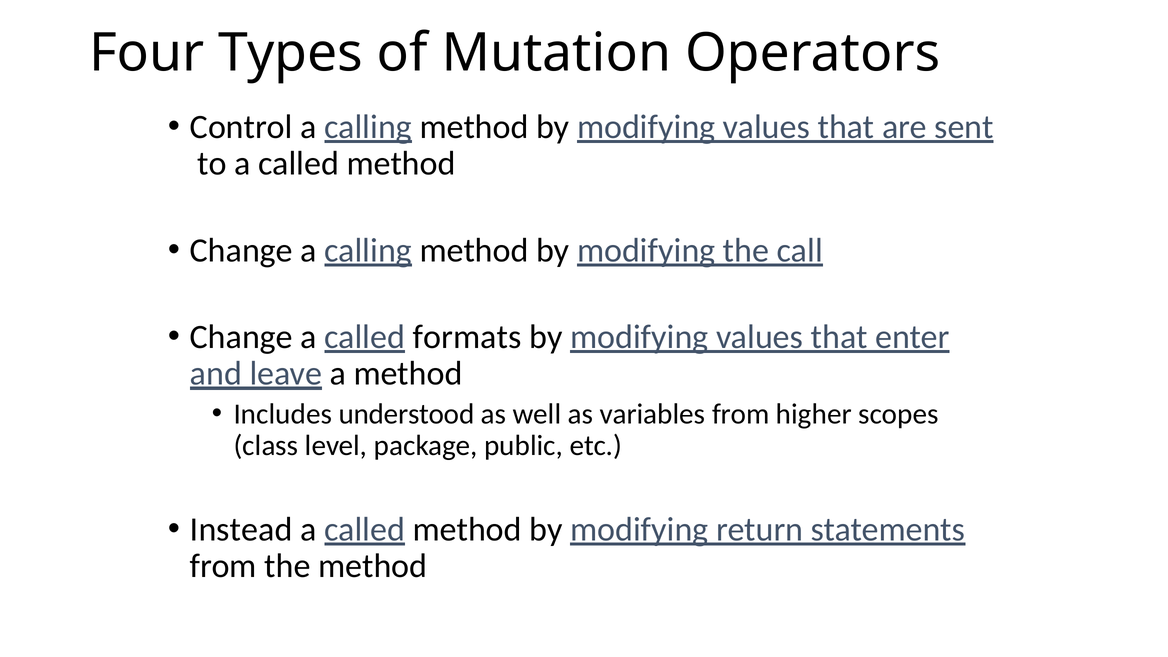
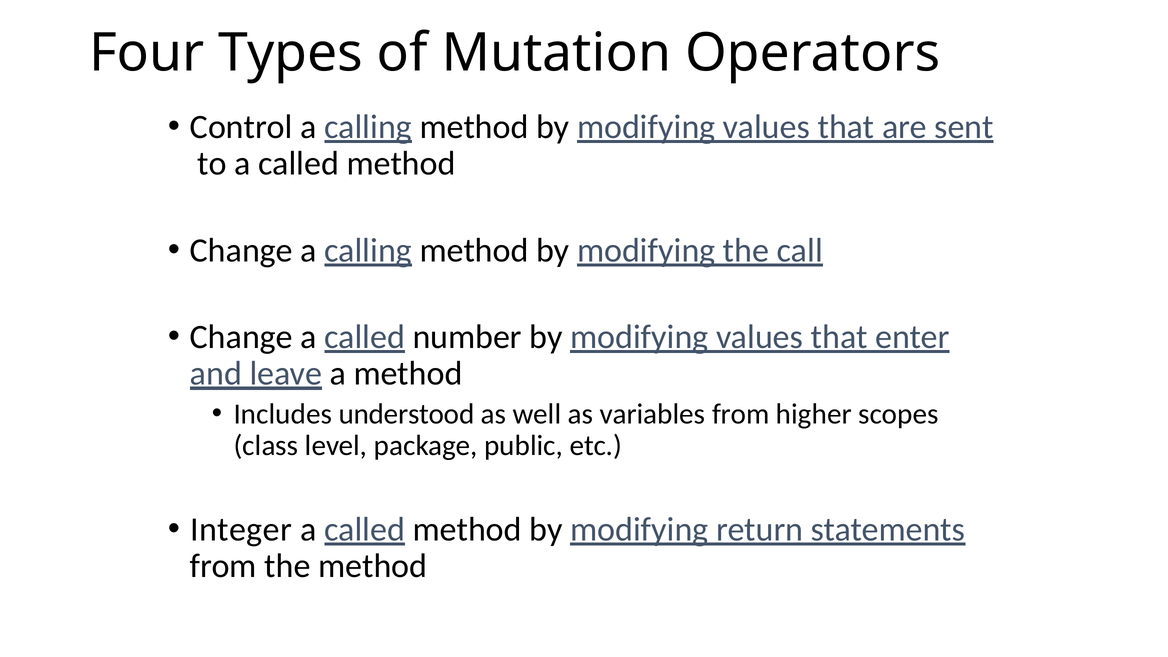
formats: formats -> number
Instead: Instead -> Integer
